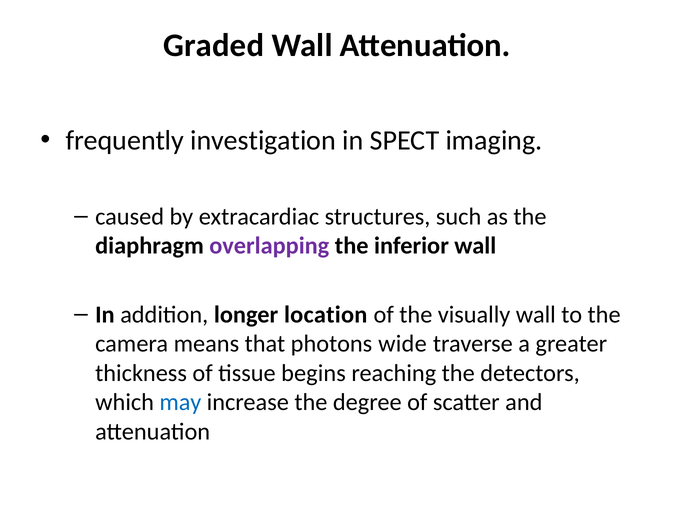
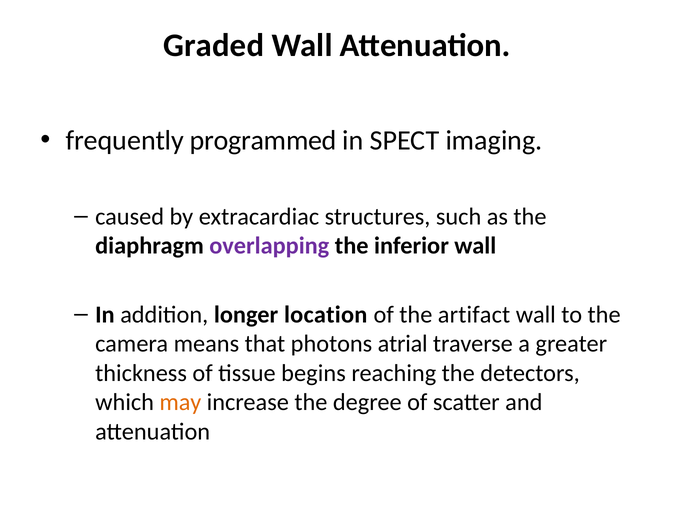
investigation: investigation -> programmed
visually: visually -> artifact
wide: wide -> atrial
may colour: blue -> orange
